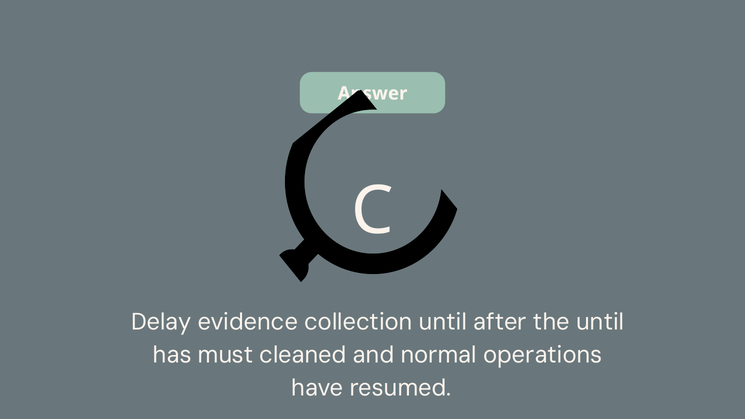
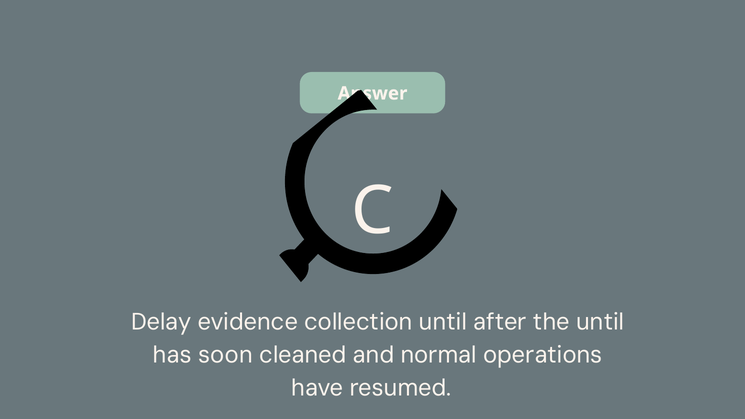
must: must -> soon
